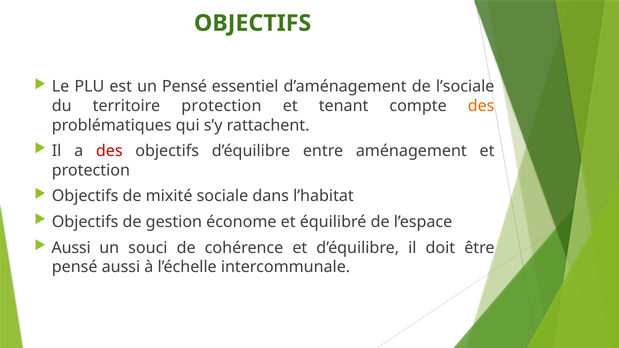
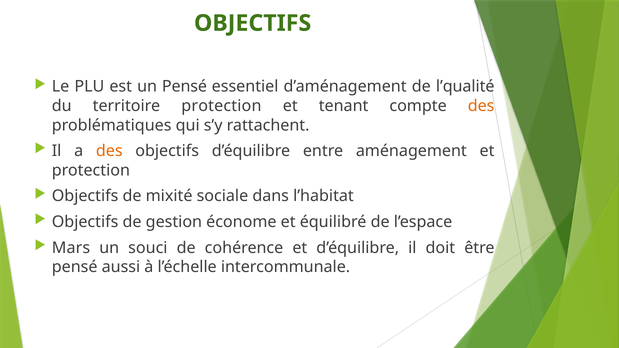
l’sociale: l’sociale -> l’qualité
des at (109, 151) colour: red -> orange
Aussi at (71, 248): Aussi -> Mars
